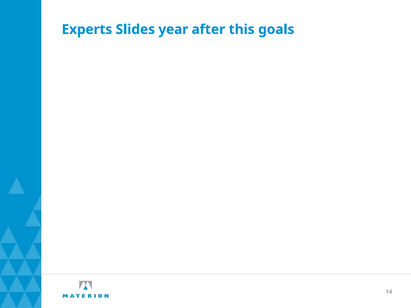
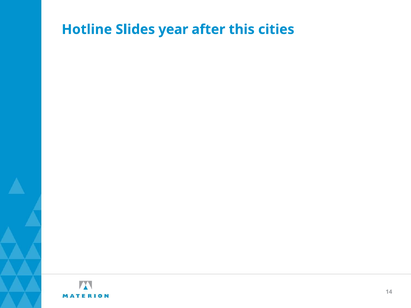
Experts: Experts -> Hotline
goals: goals -> cities
